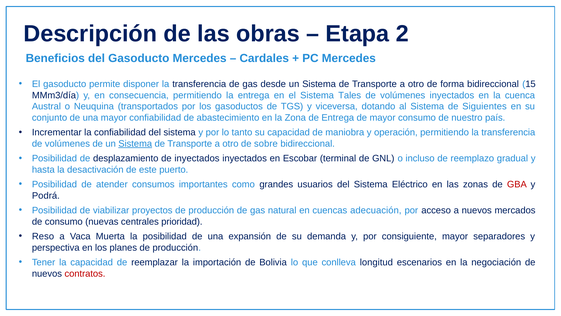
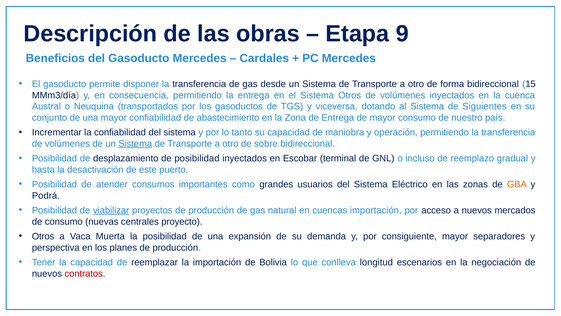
2: 2 -> 9
Sistema Tales: Tales -> Otros
de inyectados: inyectados -> posibilidad
GBA colour: red -> orange
viabilizar underline: none -> present
cuencas adecuación: adecuación -> importación
prioridad: prioridad -> proyecto
Reso at (43, 236): Reso -> Otros
